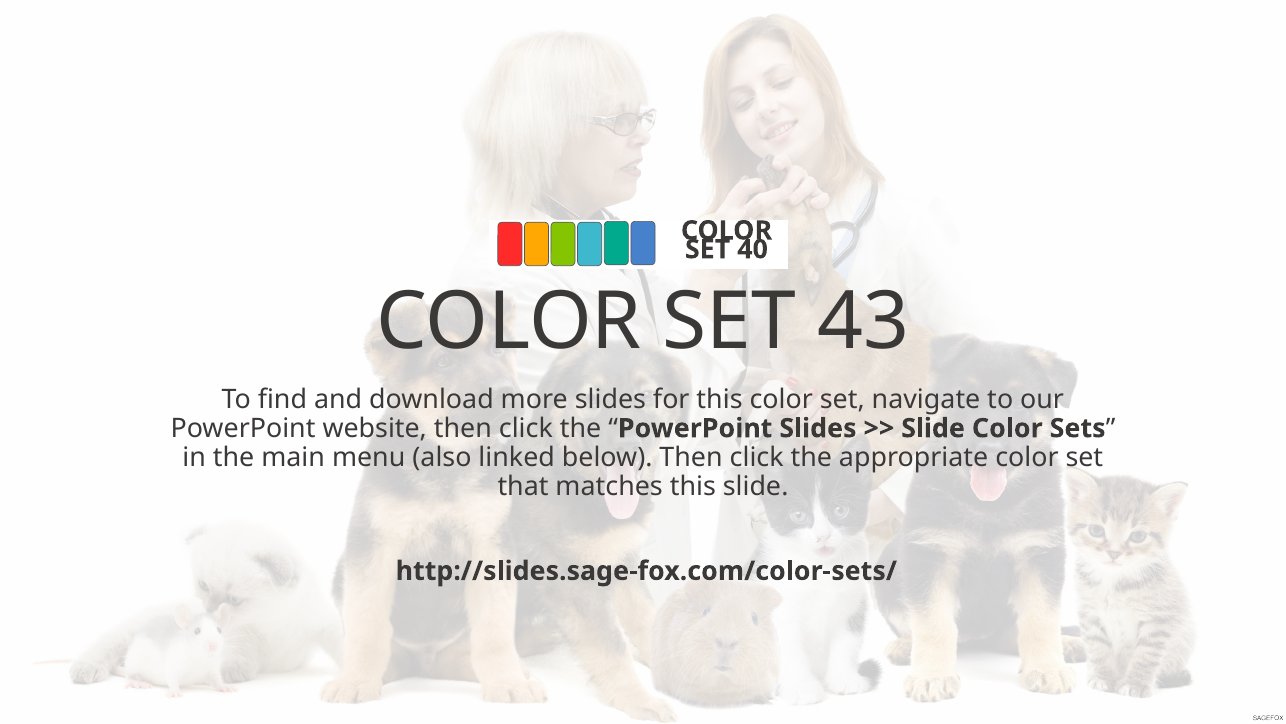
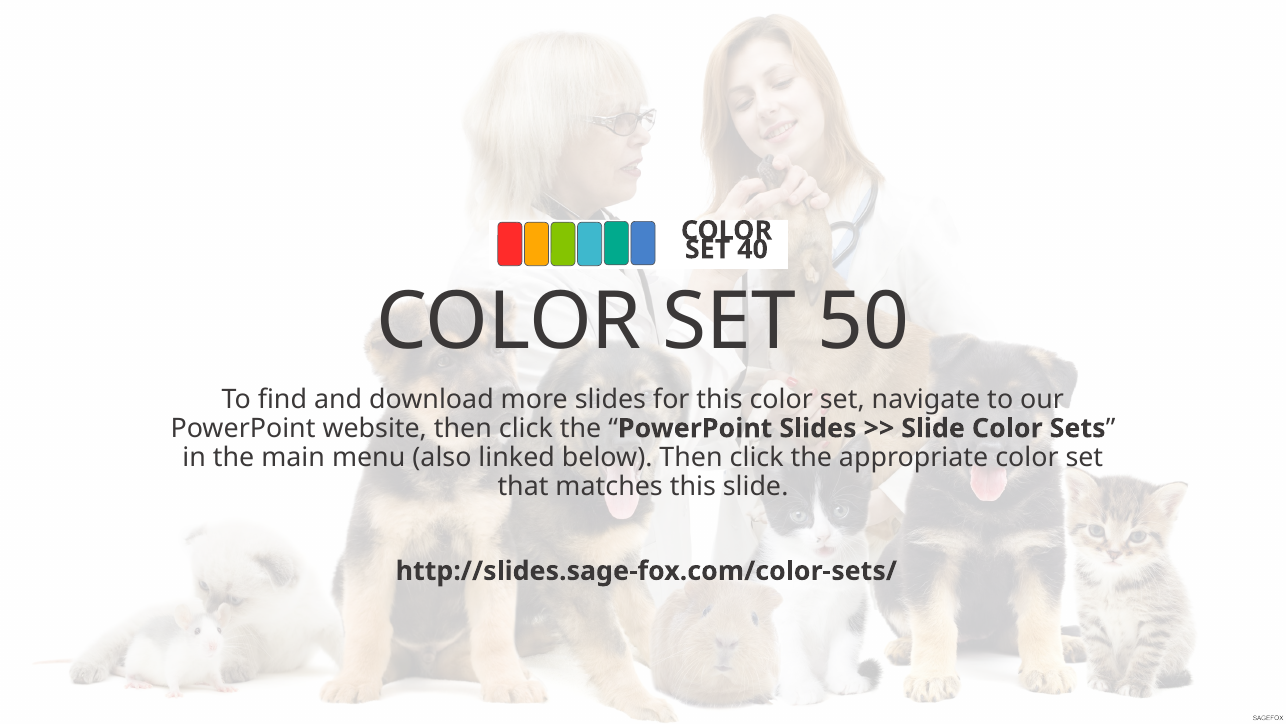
43: 43 -> 50
